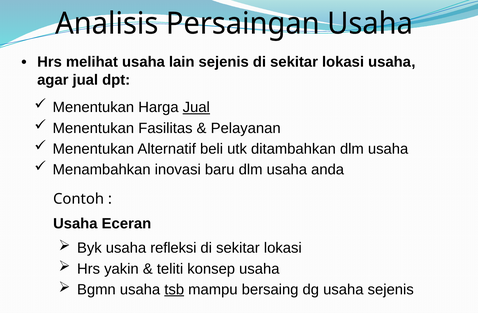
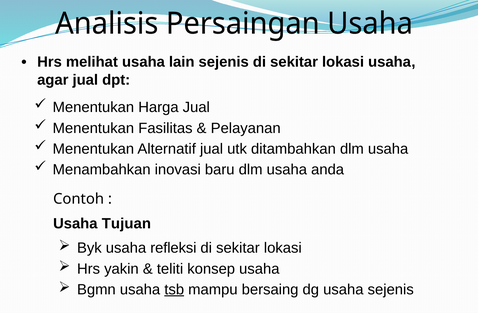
Jual at (196, 107) underline: present -> none
Alternatif beli: beli -> jual
Eceran: Eceran -> Tujuan
